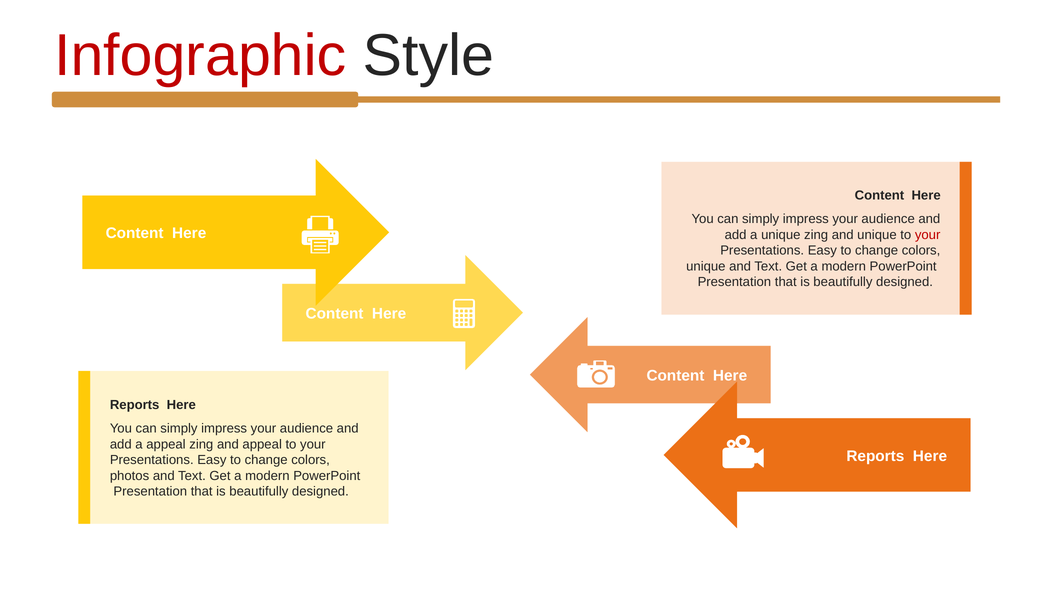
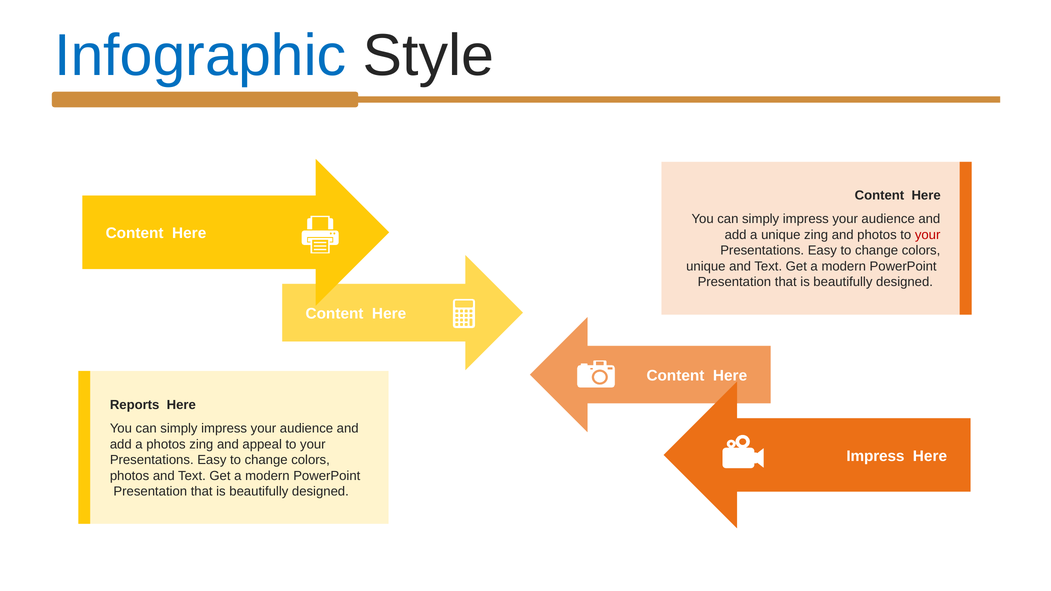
Infographic colour: red -> blue
and unique: unique -> photos
a appeal: appeal -> photos
Reports at (875, 456): Reports -> Impress
